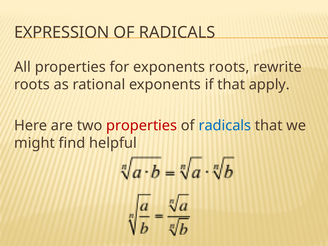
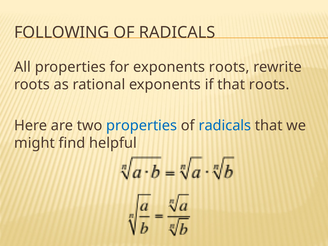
EXPRESSION: EXPRESSION -> FOLLOWING
that apply: apply -> roots
properties at (142, 125) colour: red -> blue
